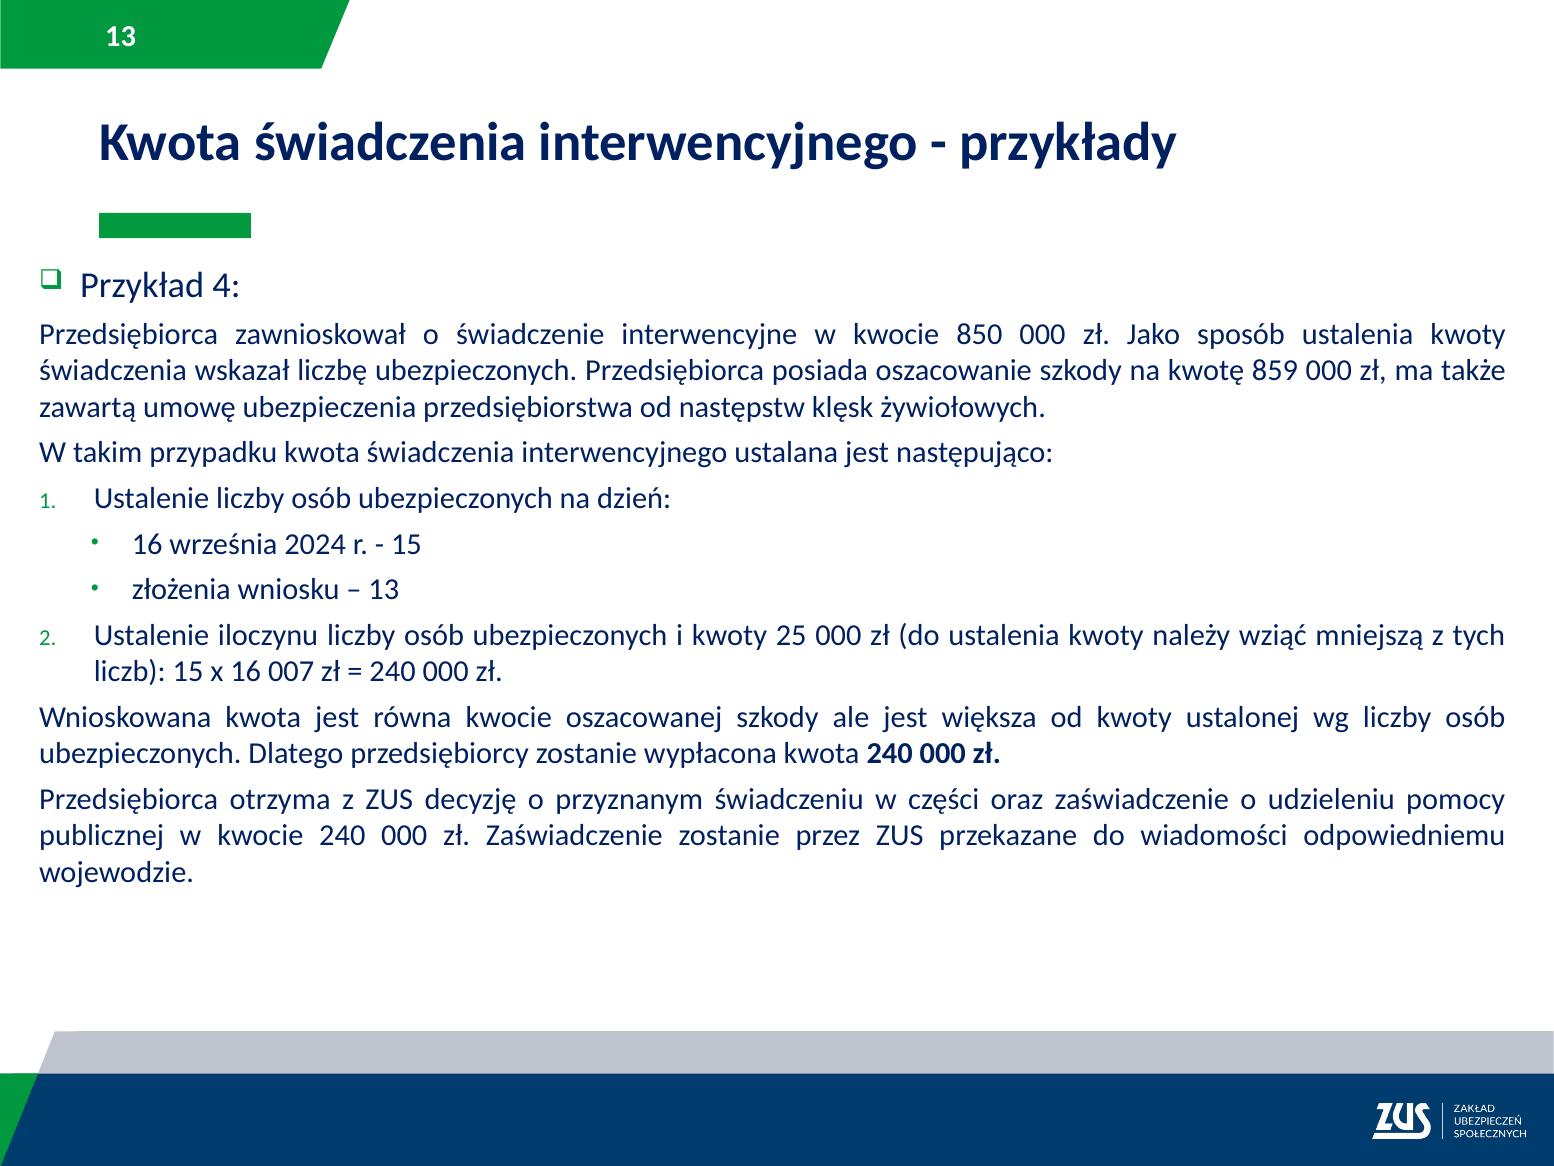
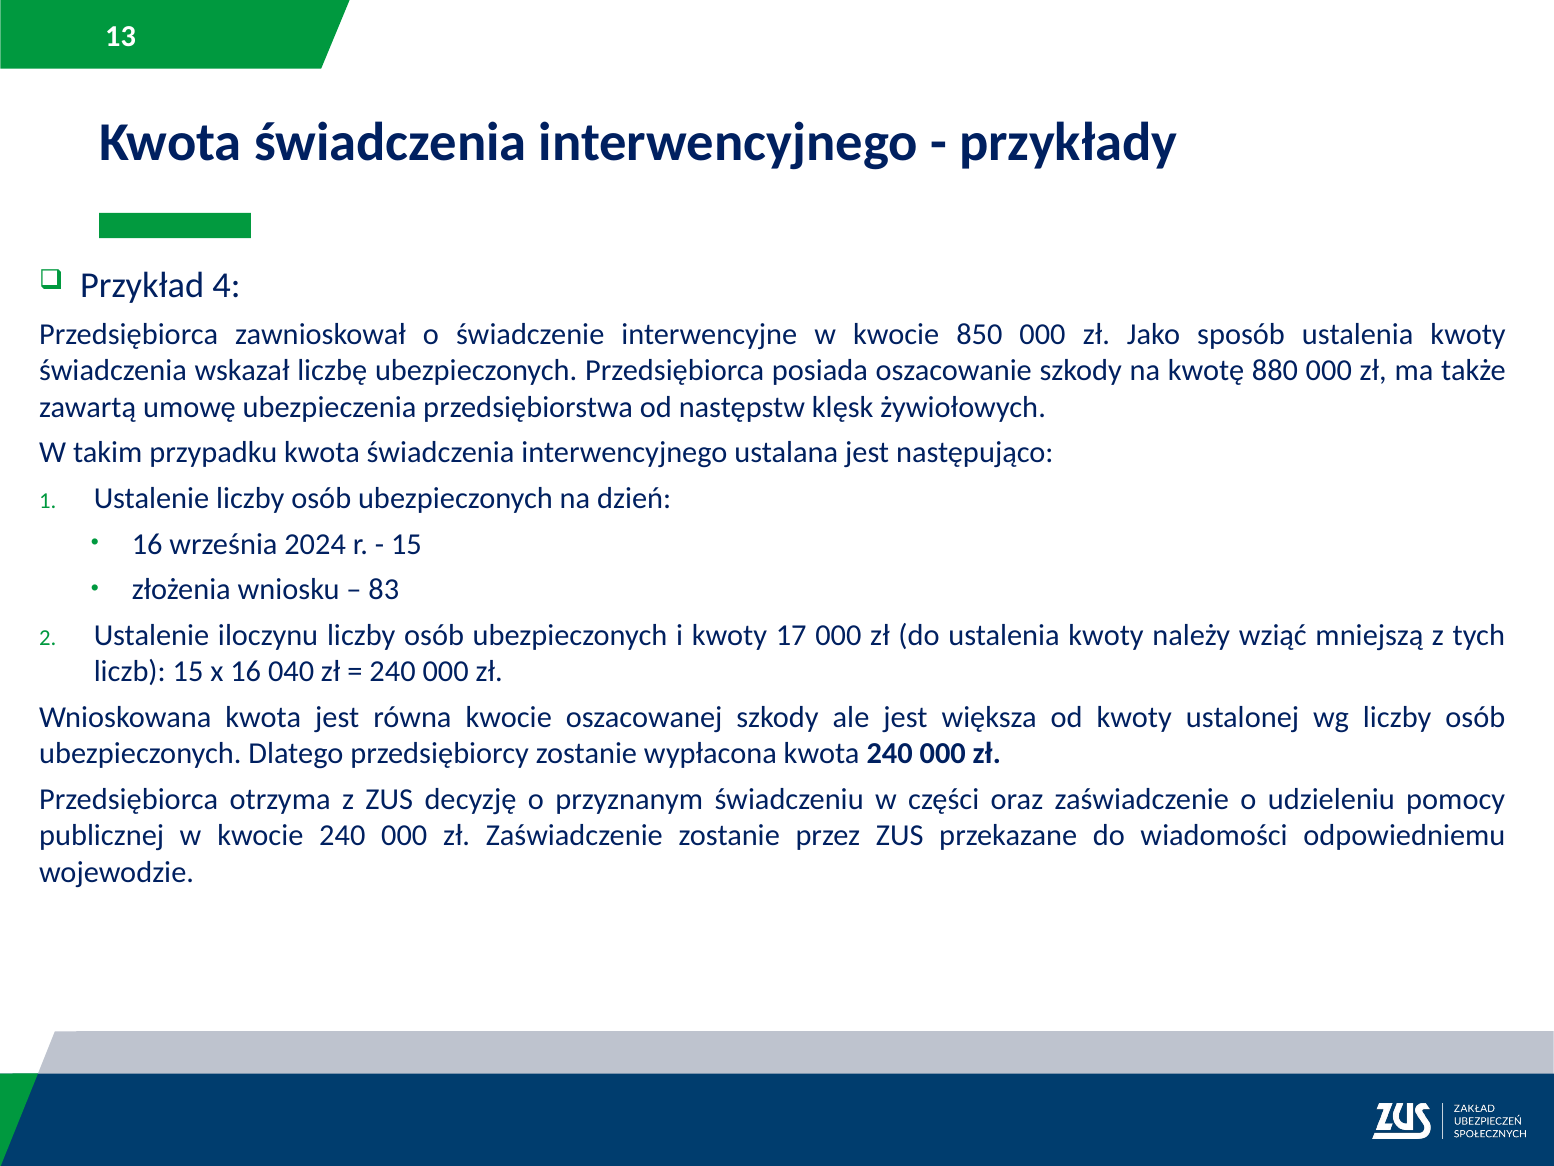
859: 859 -> 880
13 at (384, 589): 13 -> 83
25: 25 -> 17
007: 007 -> 040
